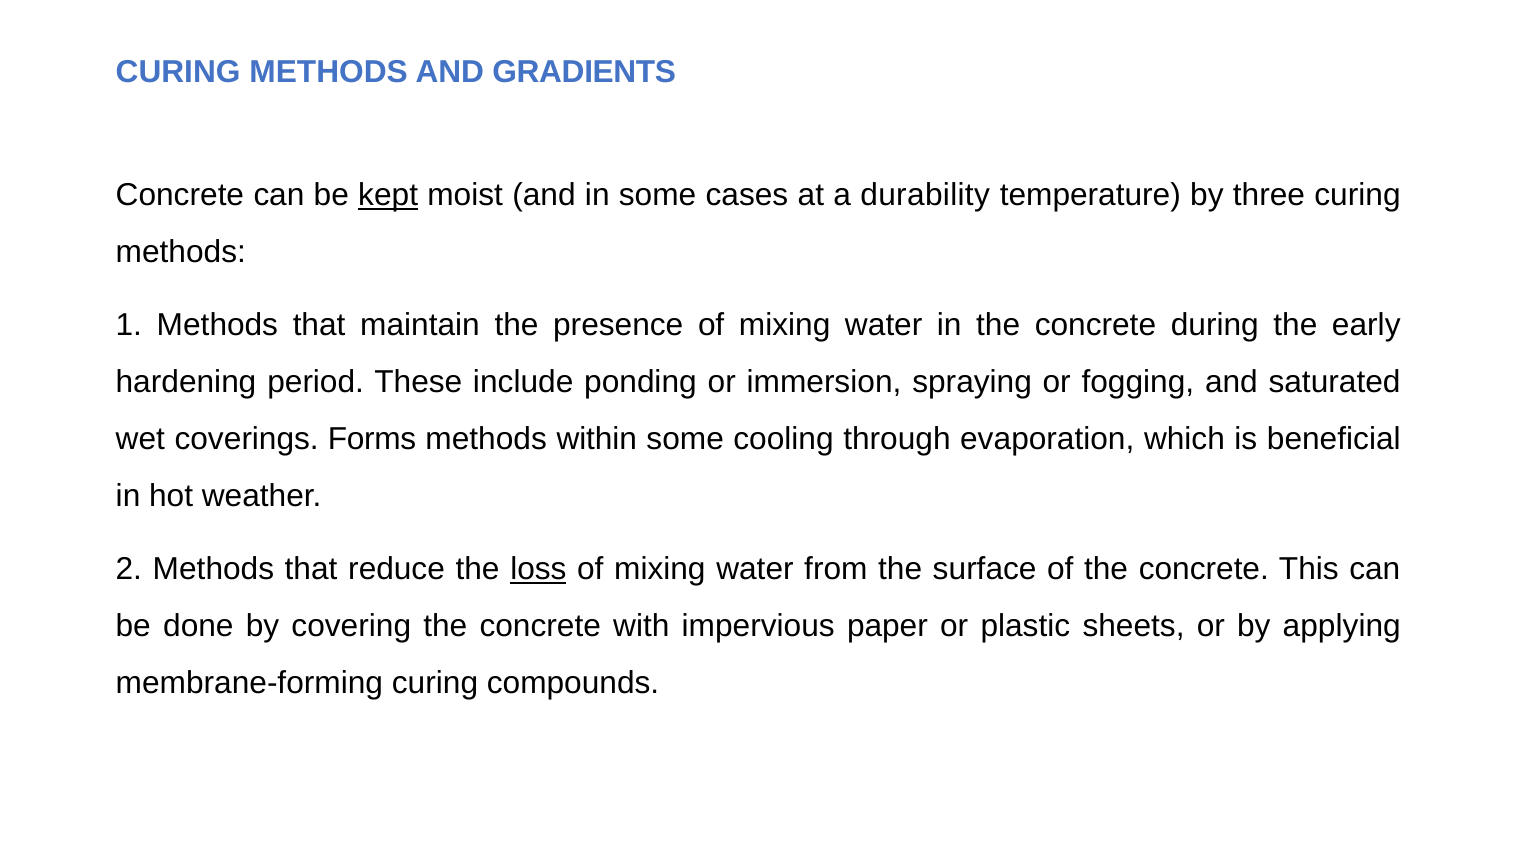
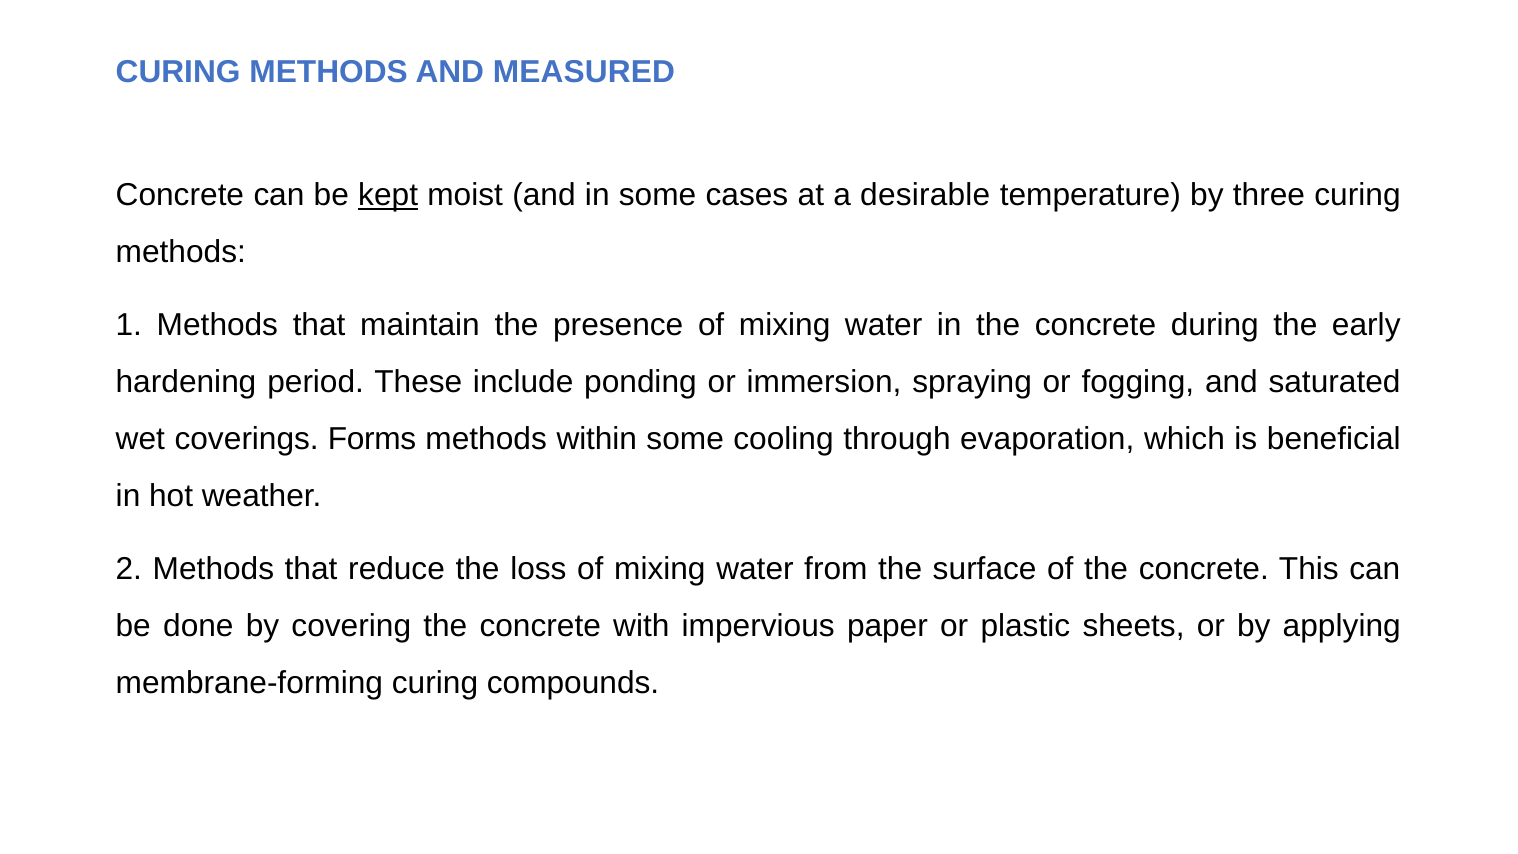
GRADIENTS: GRADIENTS -> MEASURED
durability: durability -> desirable
loss underline: present -> none
